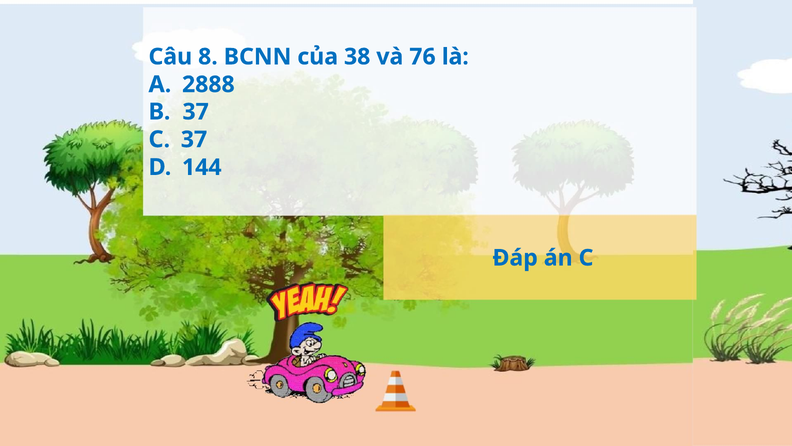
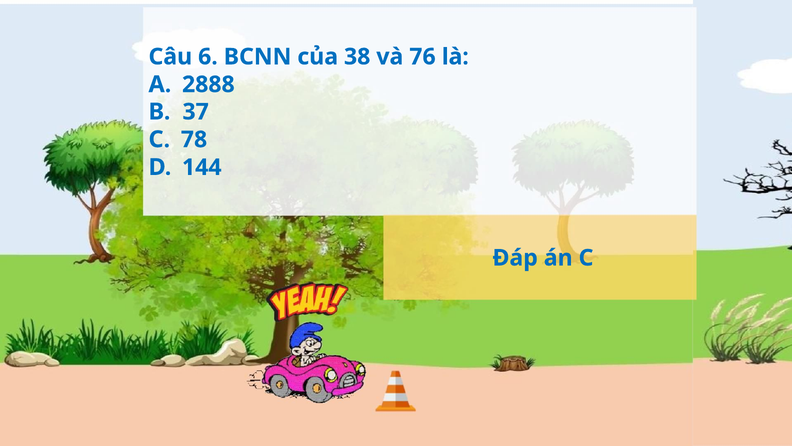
8: 8 -> 6
C 37: 37 -> 78
